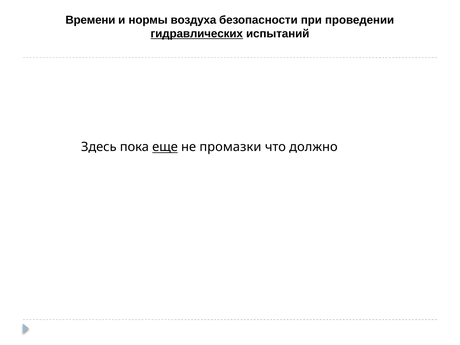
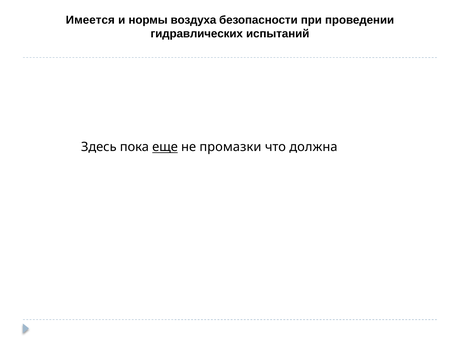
Времени: Времени -> Имеется
гидравлических underline: present -> none
должно: должно -> должна
